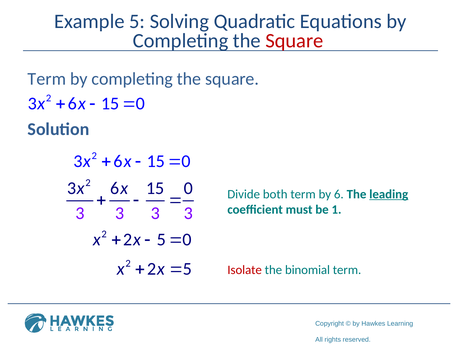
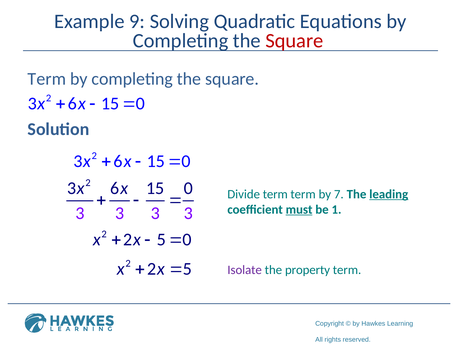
Example 5: 5 -> 9
Divide both: both -> term
by 6: 6 -> 7
must underline: none -> present
Isolate colour: red -> purple
binomial: binomial -> property
